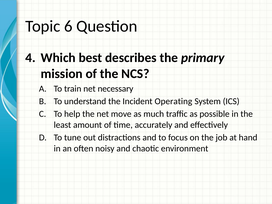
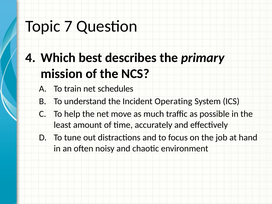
6: 6 -> 7
necessary: necessary -> schedules
